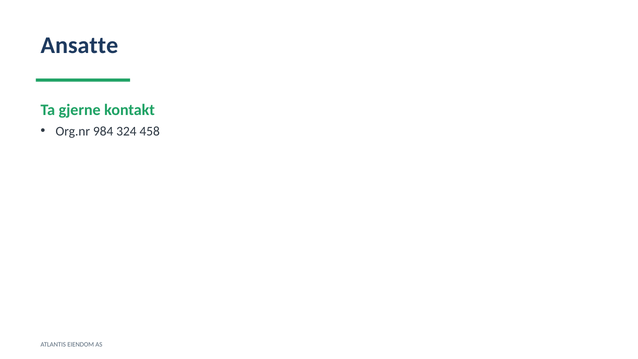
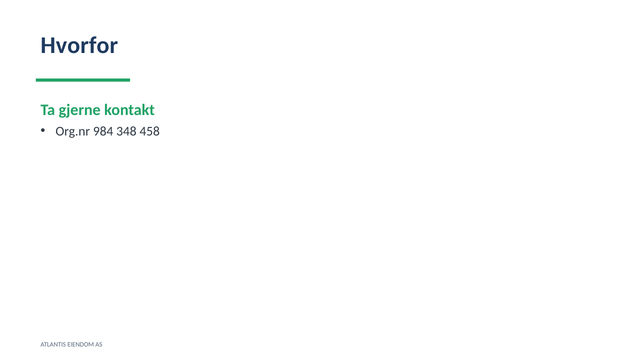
Ansatte: Ansatte -> Hvorfor
324: 324 -> 348
